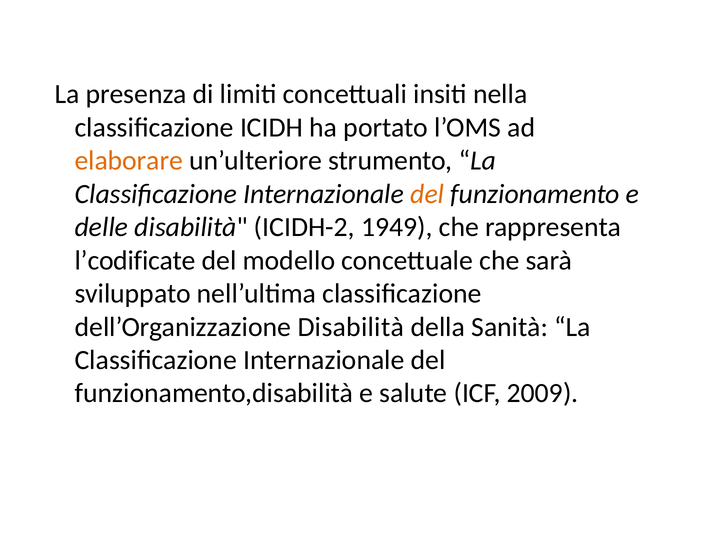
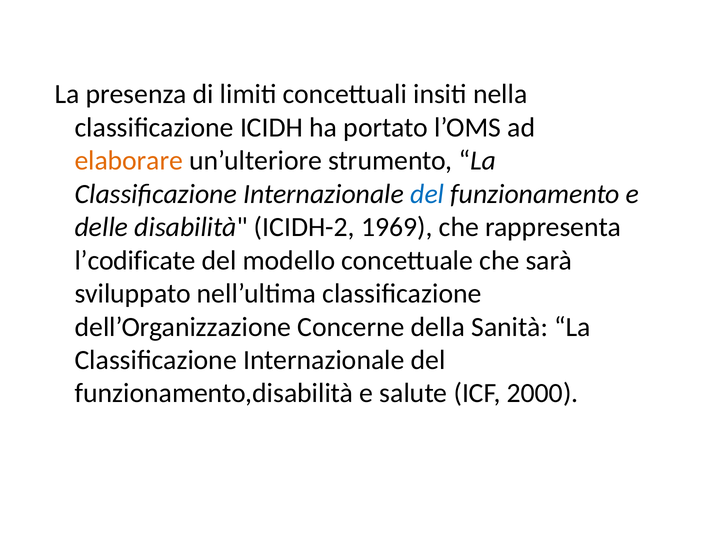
del at (427, 194) colour: orange -> blue
1949: 1949 -> 1969
dell’Organizzazione Disabilità: Disabilità -> Concerne
2009: 2009 -> 2000
